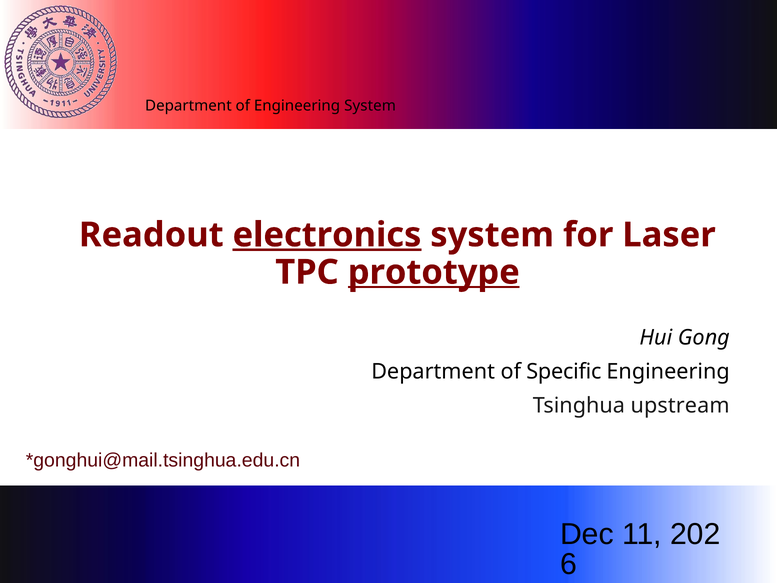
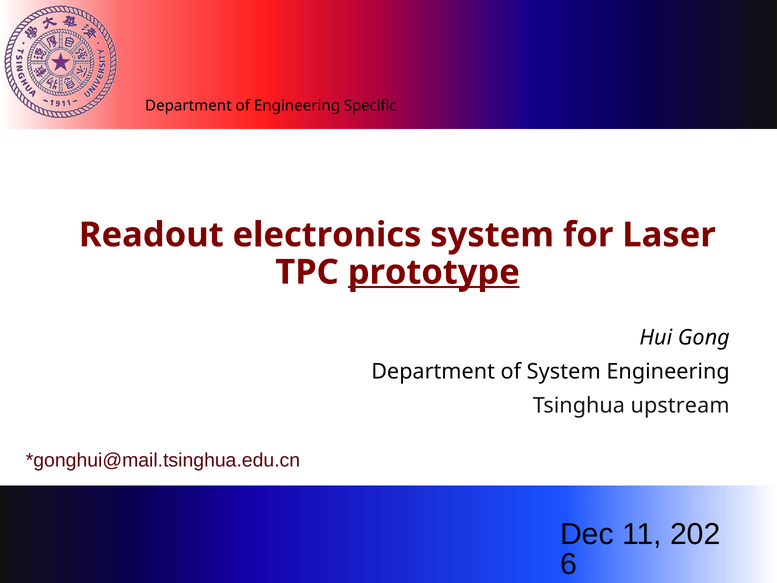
Engineering System: System -> Specific
electronics underline: present -> none
of Specific: Specific -> System
